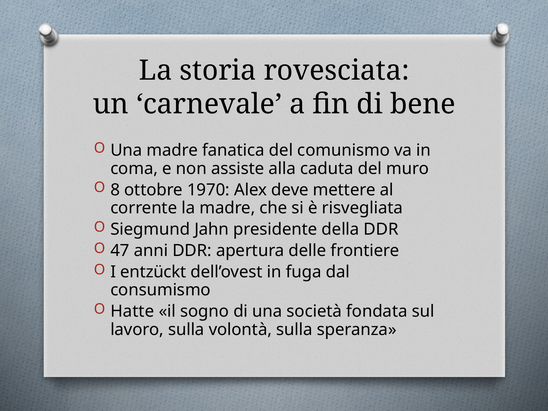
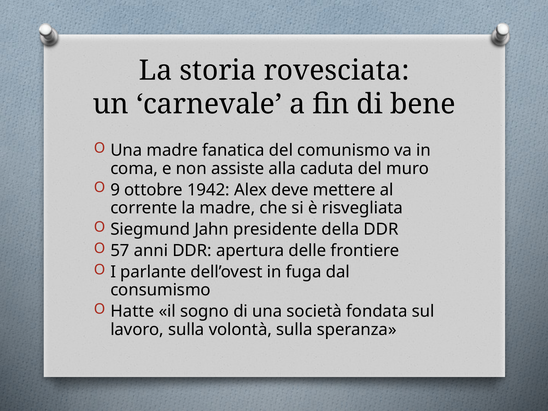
8: 8 -> 9
1970: 1970 -> 1942
47: 47 -> 57
entzückt: entzückt -> parlante
